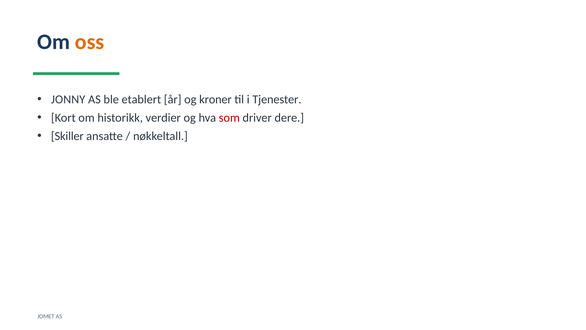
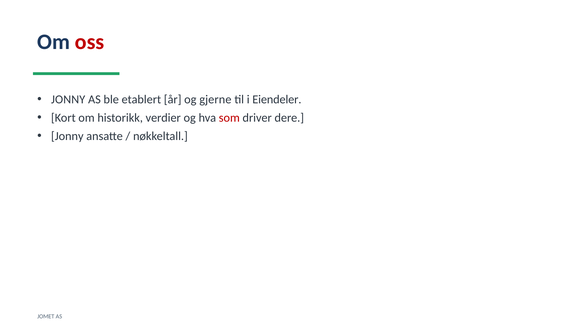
oss colour: orange -> red
kroner: kroner -> gjerne
Tjenester: Tjenester -> Eiendeler
Skiller at (67, 136): Skiller -> Jonny
